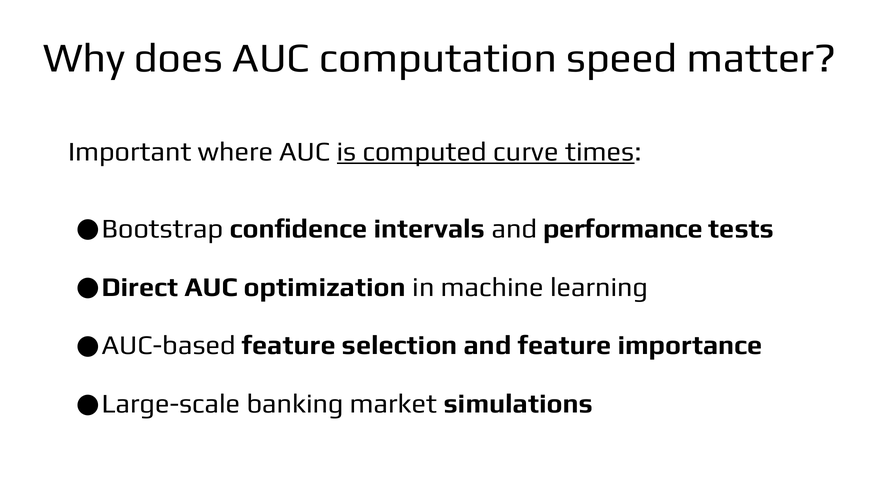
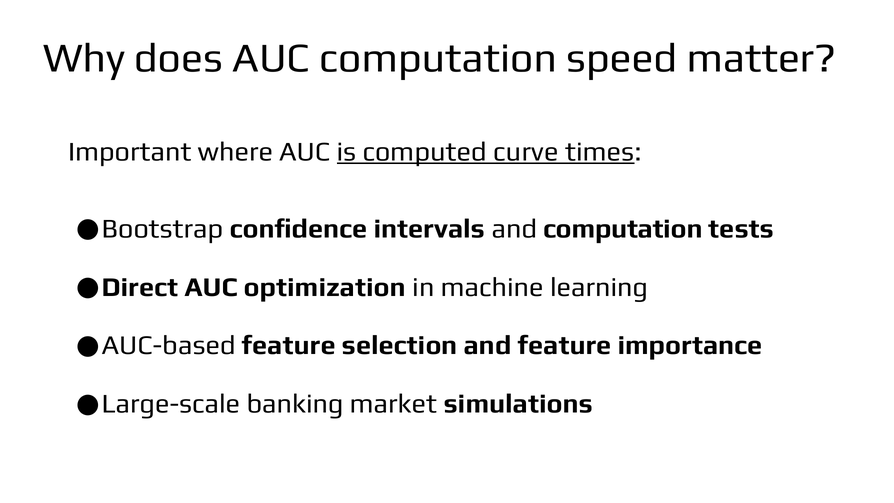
and performance: performance -> computation
